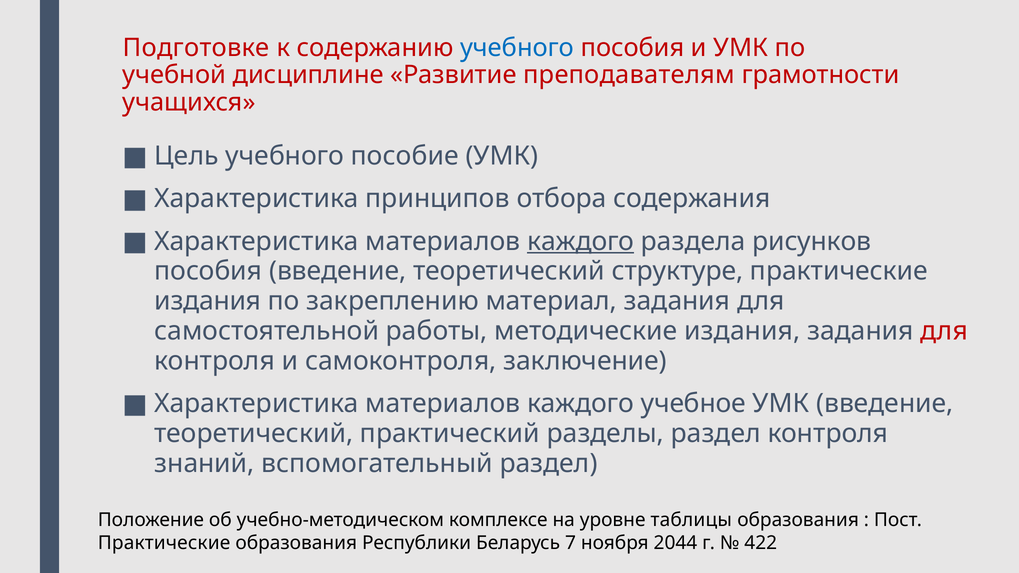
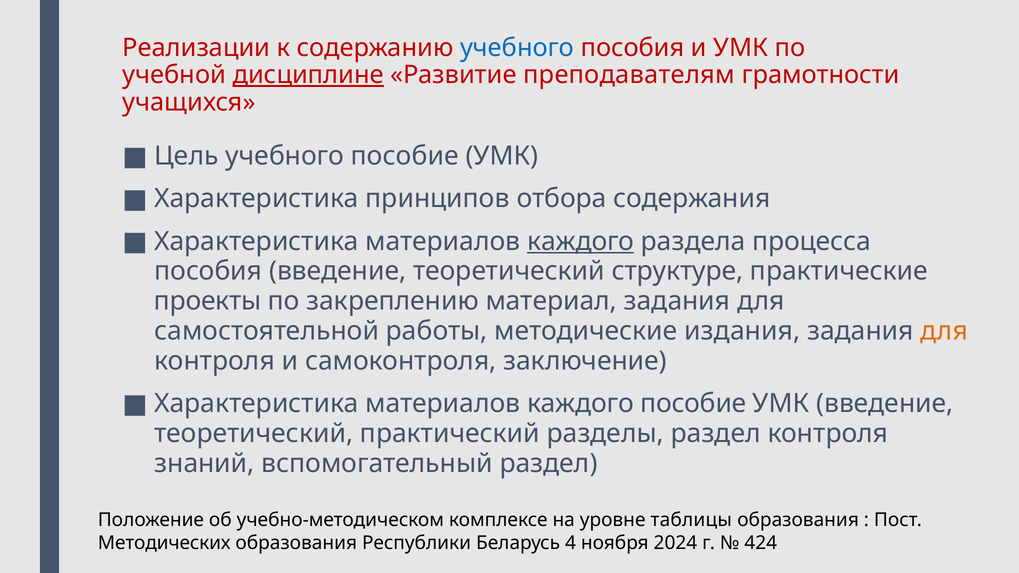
Подготовке: Подготовке -> Реализации
дисциплине underline: none -> present
рисунков: рисунков -> процесса
издания at (208, 301): издания -> проекты
для at (944, 331) colour: red -> orange
каждого учебное: учебное -> пособие
Практические at (164, 543): Практические -> Методических
7: 7 -> 4
2044: 2044 -> 2024
422: 422 -> 424
